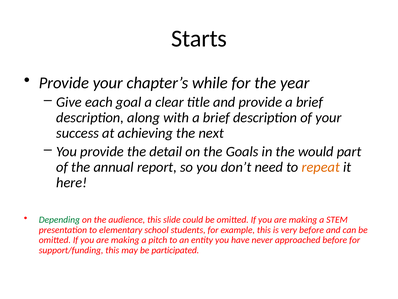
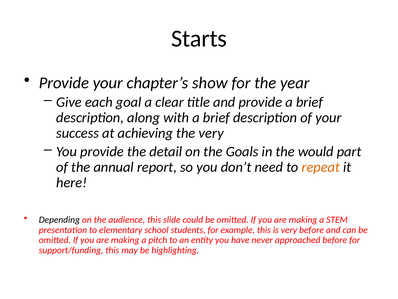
while: while -> show
the next: next -> very
Depending colour: green -> black
participated: participated -> highlighting
